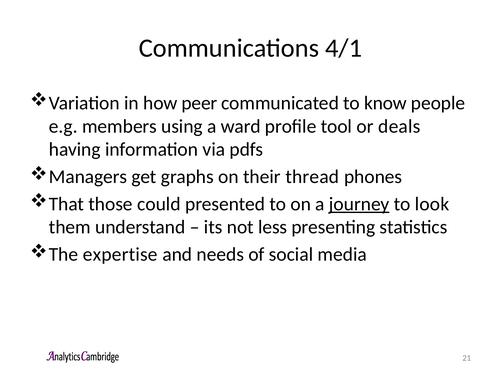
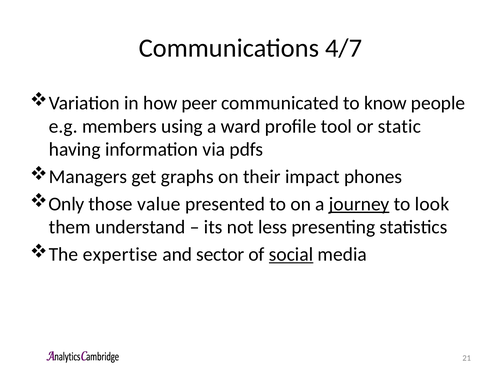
4/1: 4/1 -> 4/7
deals: deals -> static
thread: thread -> impact
That: That -> Only
could: could -> value
needs: needs -> sector
social underline: none -> present
